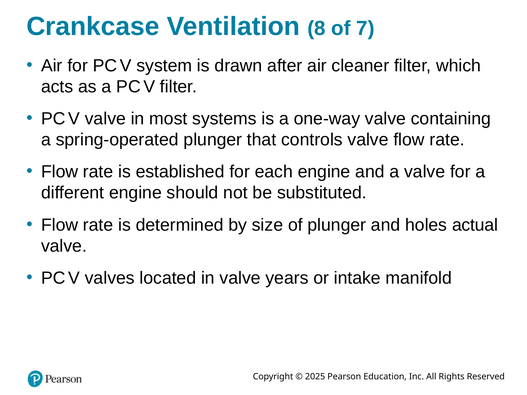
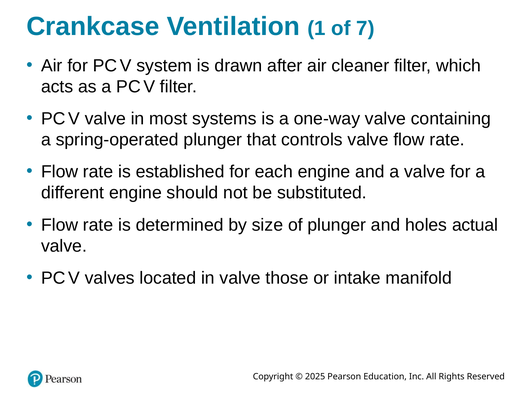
8: 8 -> 1
years: years -> those
